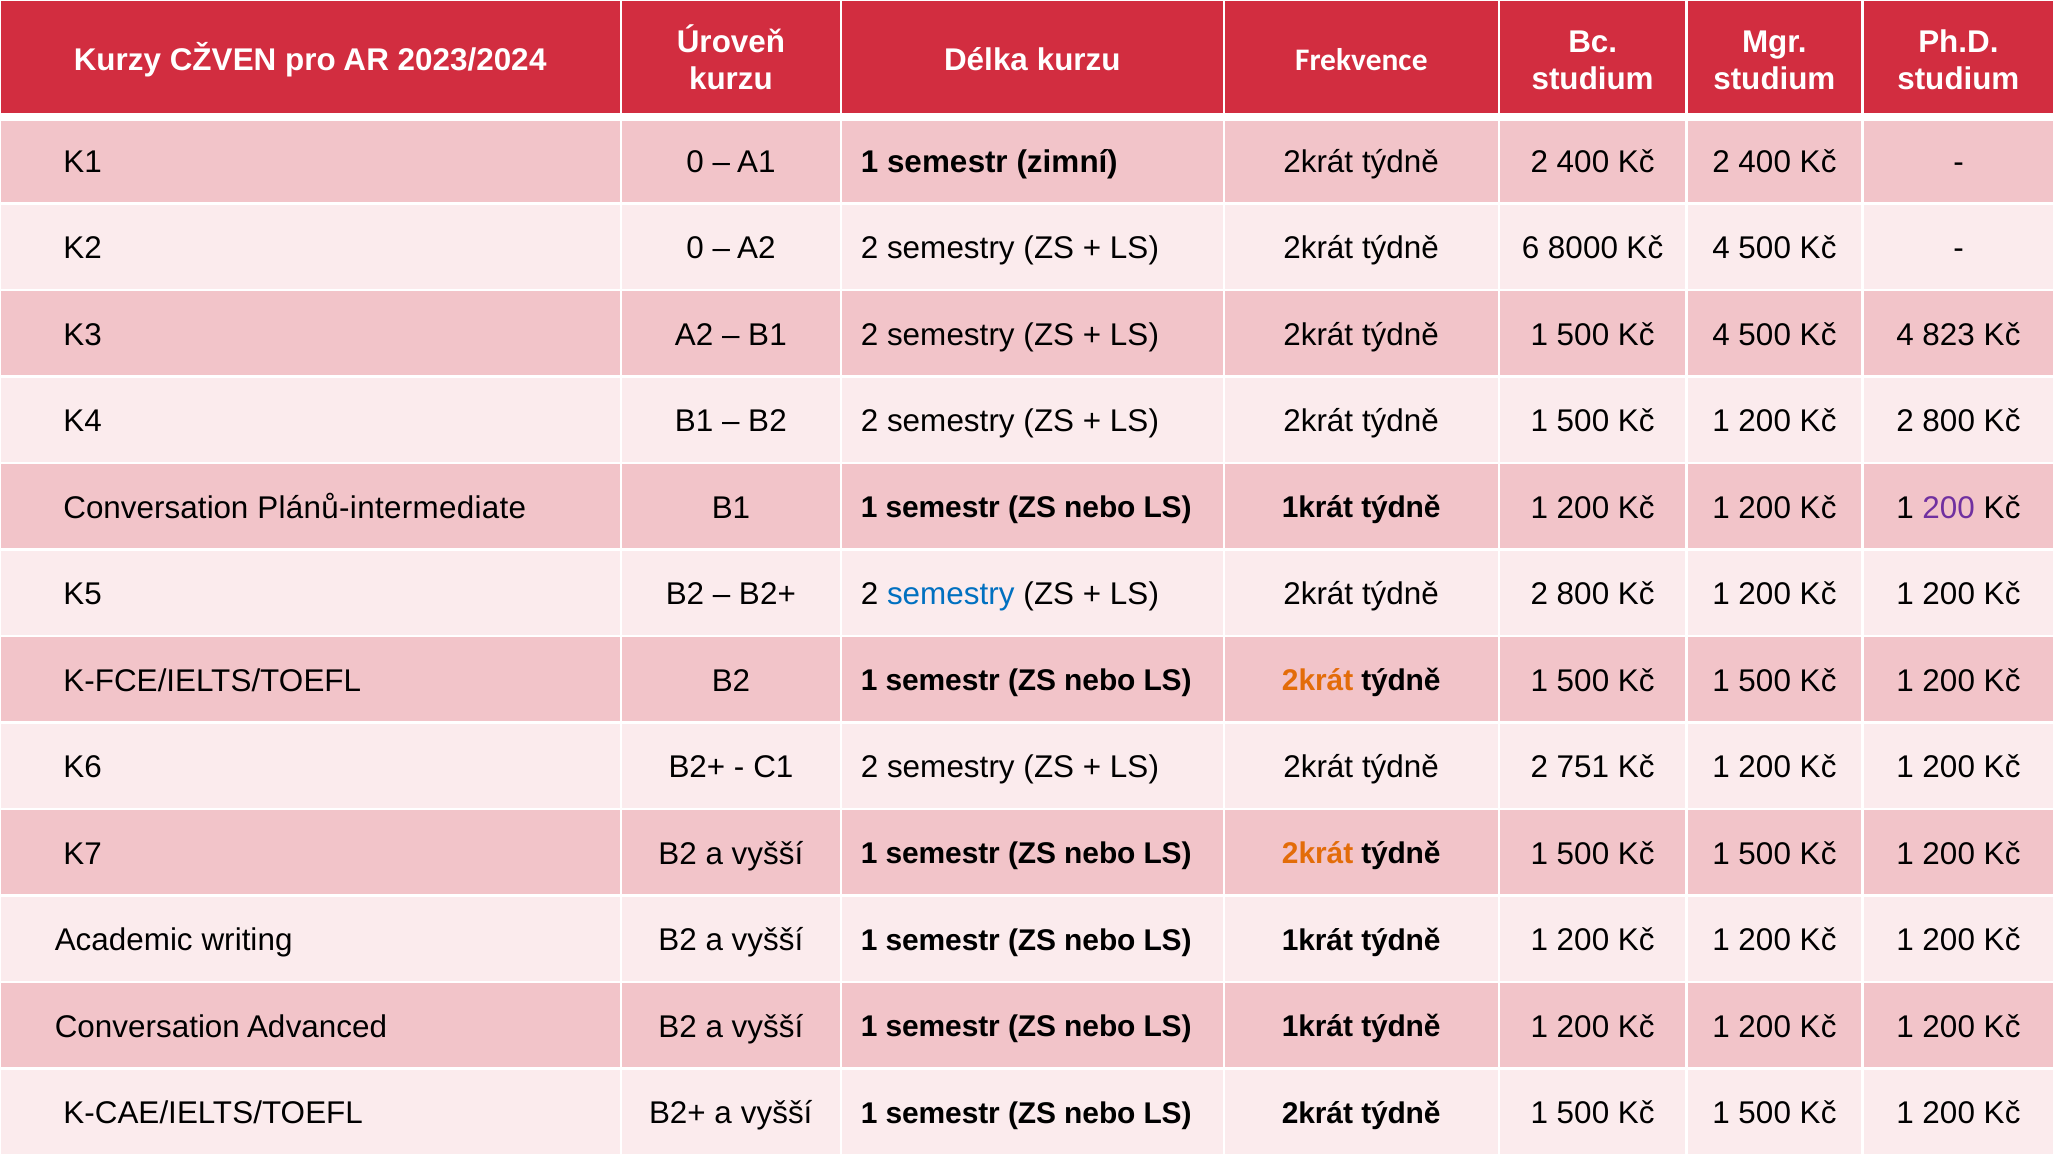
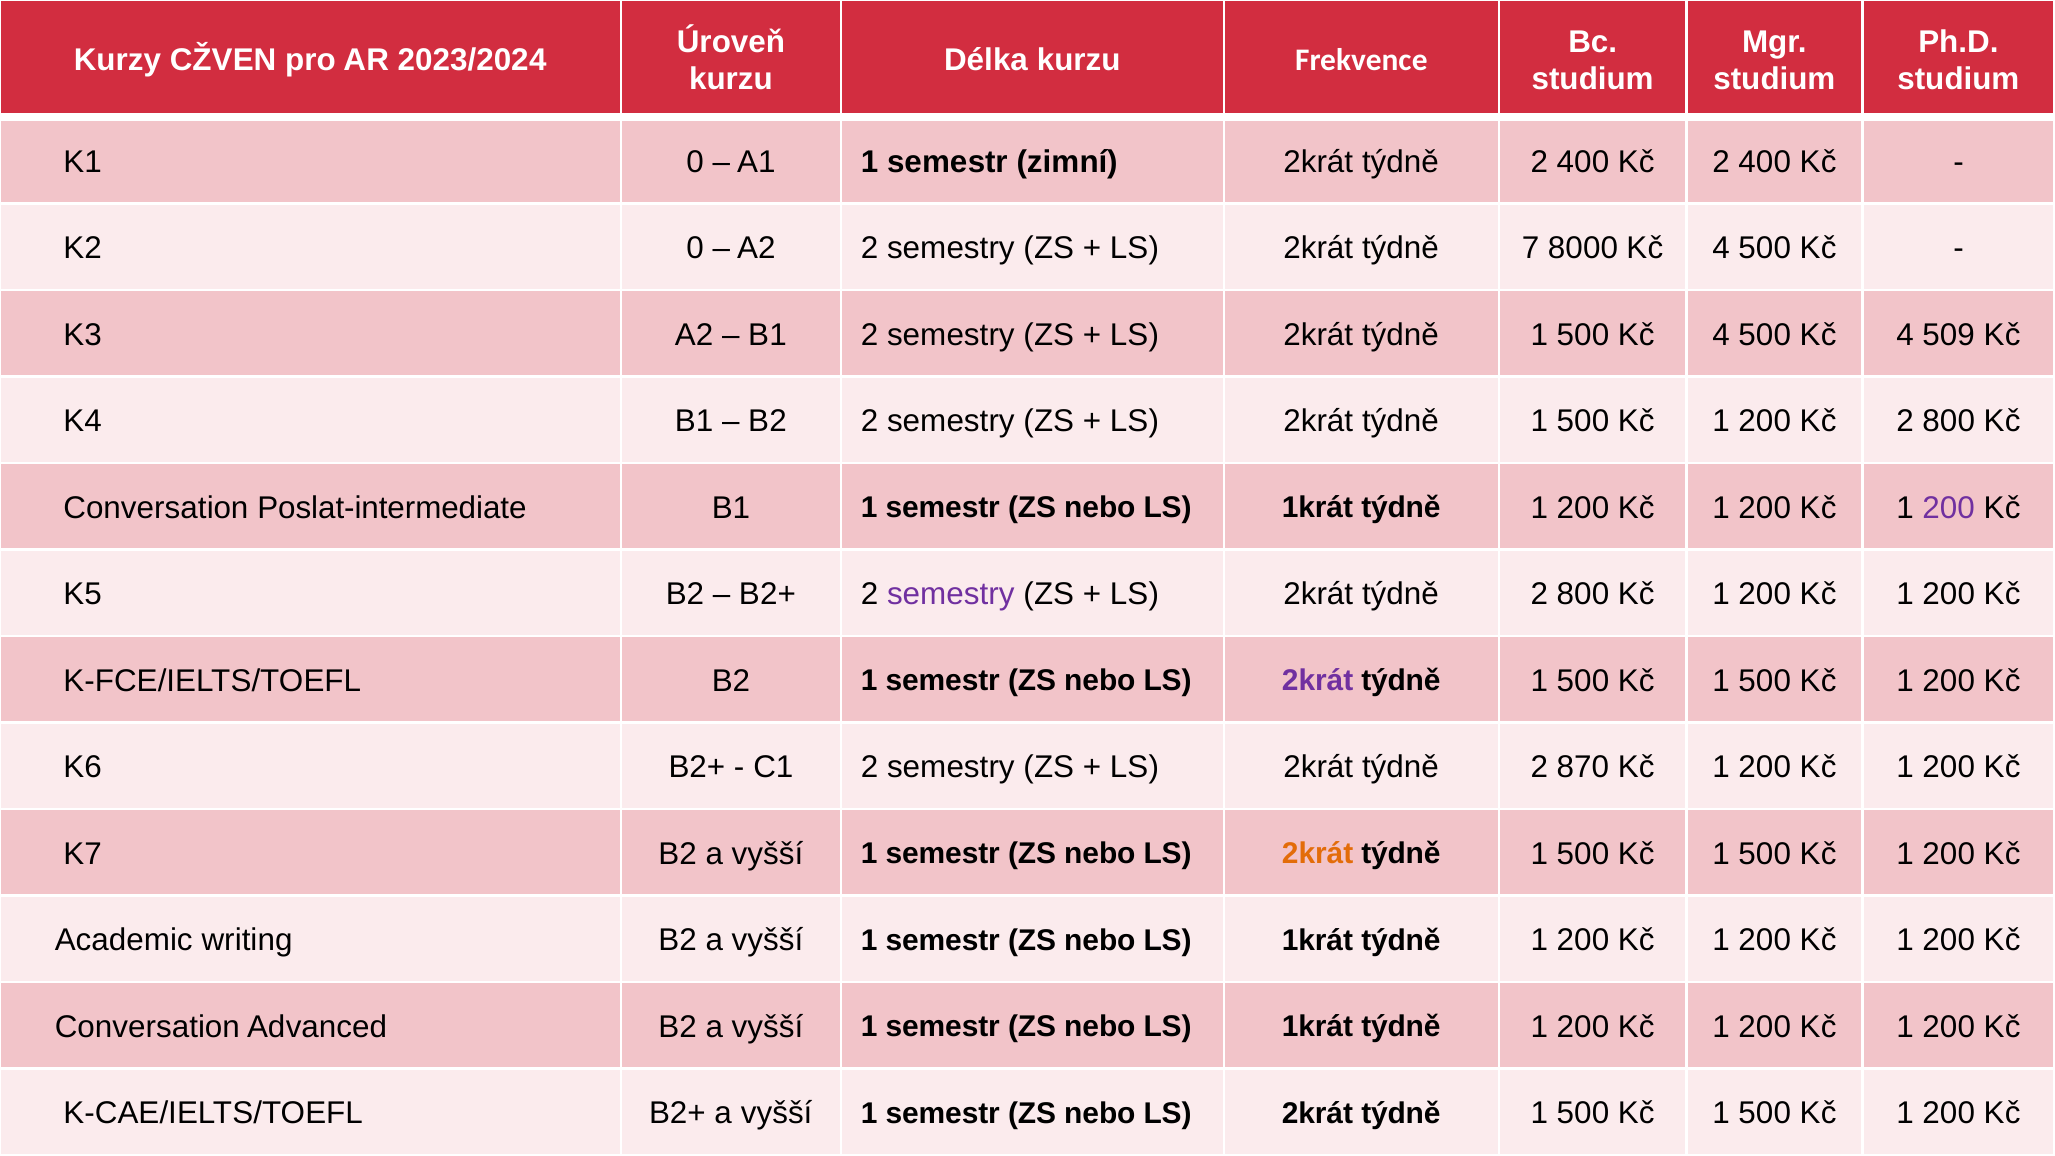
6: 6 -> 7
823: 823 -> 509
Plánů-intermediate: Plánů-intermediate -> Poslat-intermediate
semestry at (951, 595) colour: blue -> purple
2krát at (1318, 681) colour: orange -> purple
751: 751 -> 870
